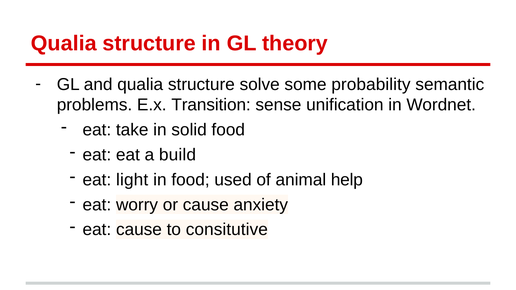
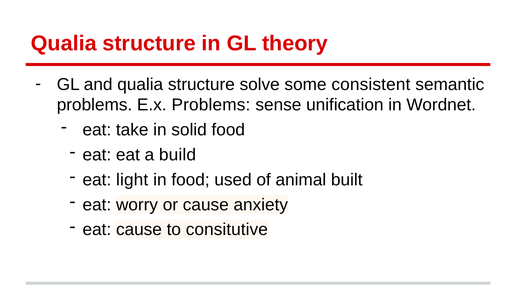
probability: probability -> consistent
E.x Transition: Transition -> Problems
help: help -> built
